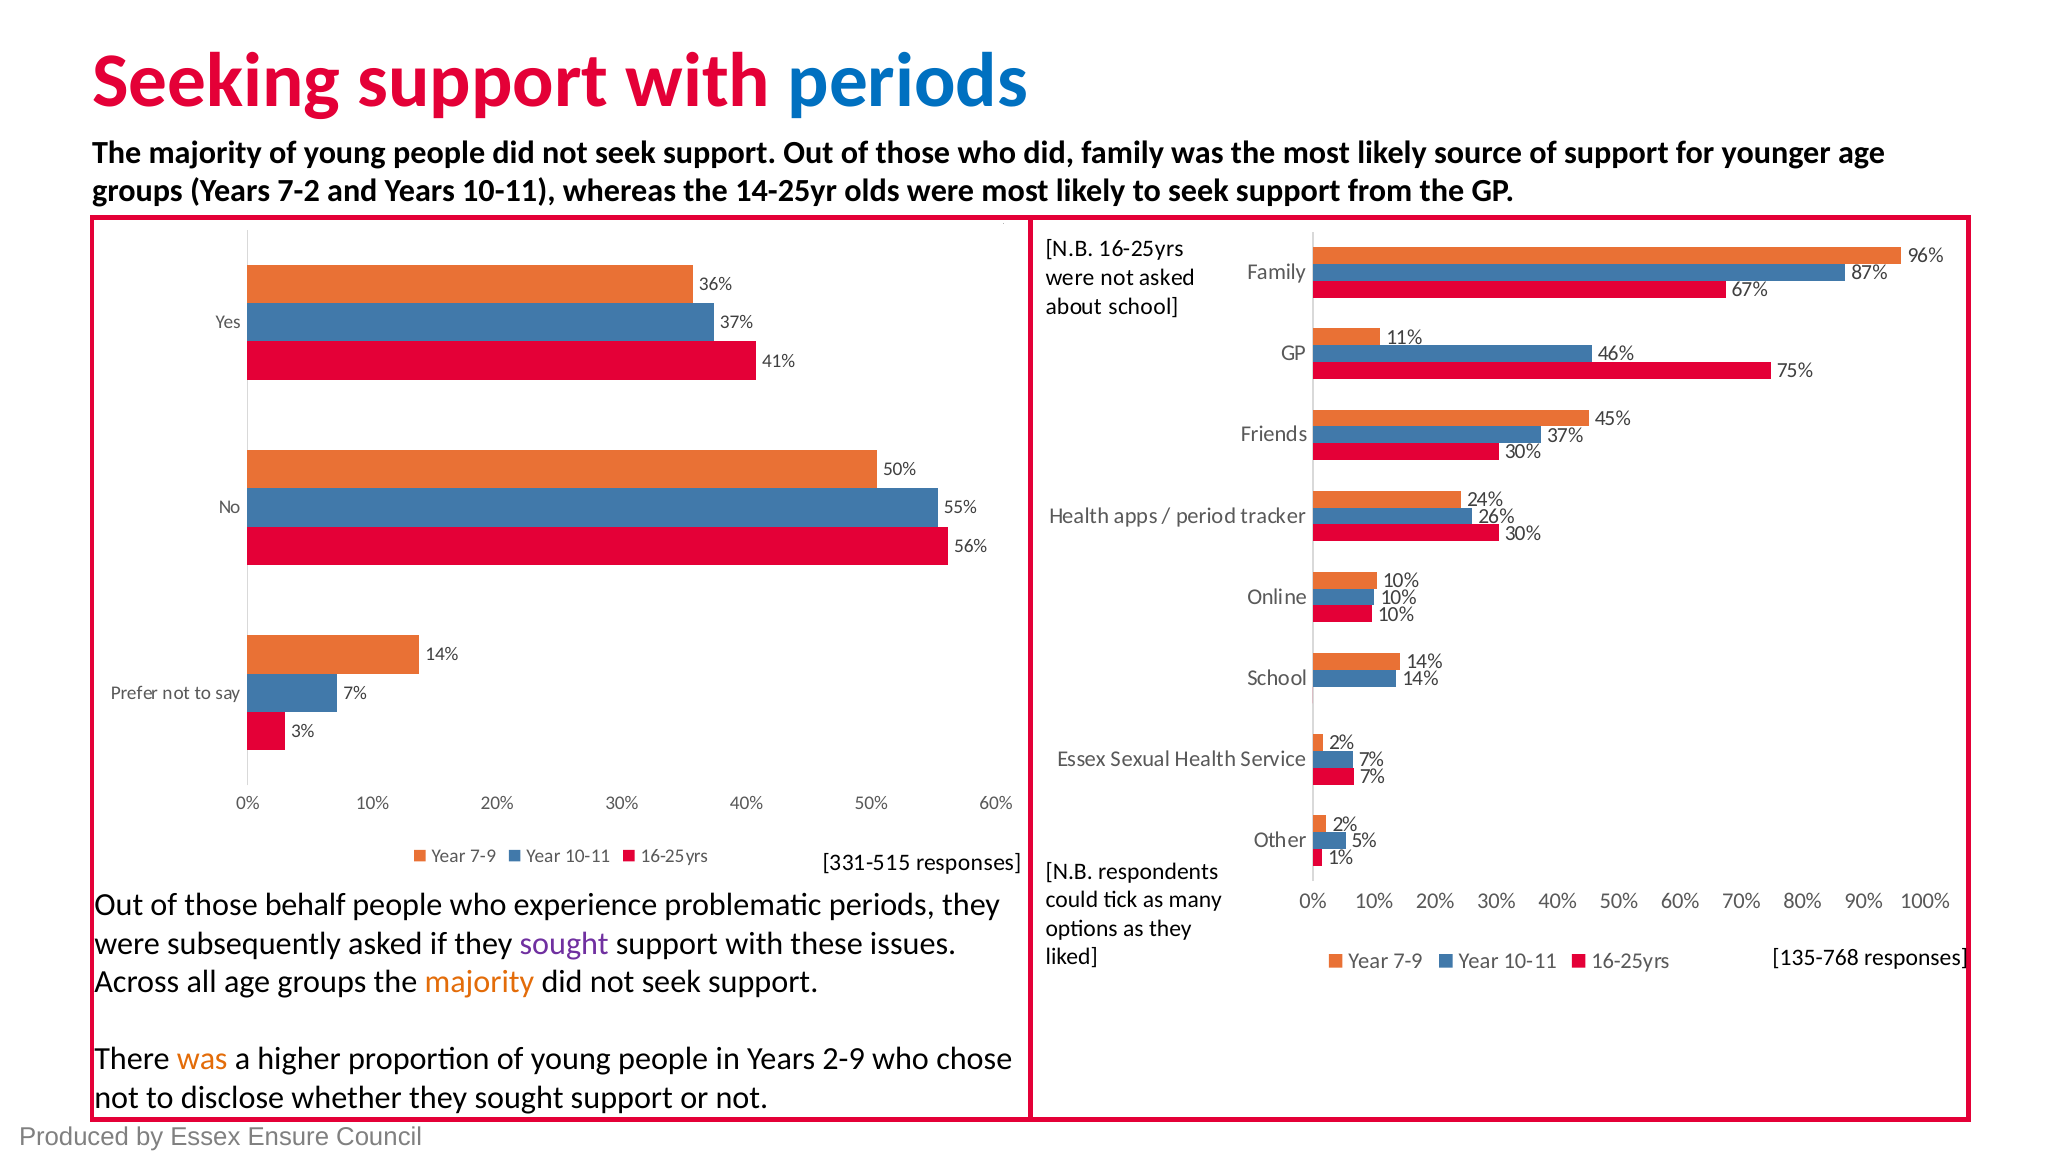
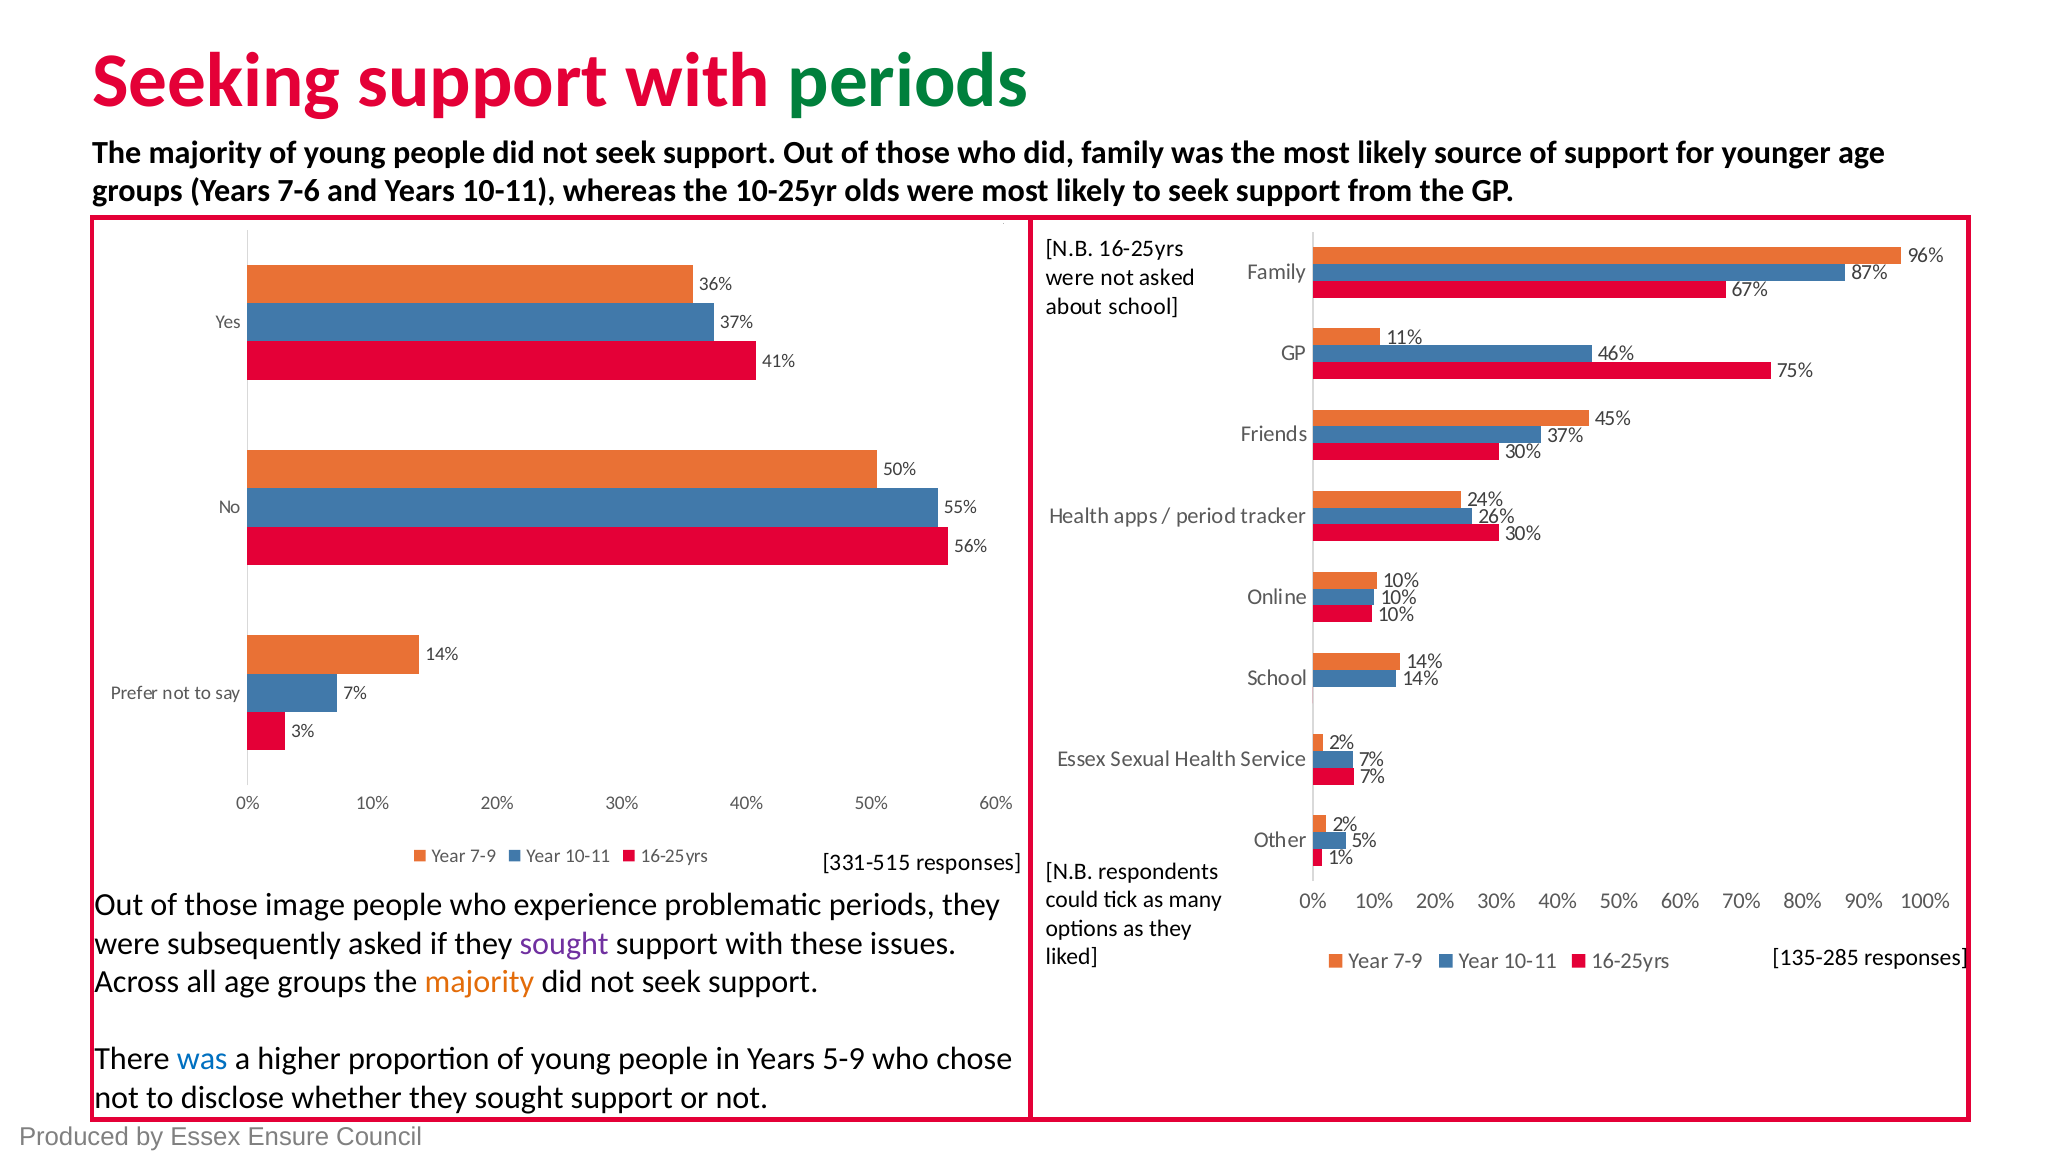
periods at (908, 81) colour: blue -> green
7-2: 7-2 -> 7-6
14-25yr: 14-25yr -> 10-25yr
behalf: behalf -> image
135-768: 135-768 -> 135-285
was at (202, 1060) colour: orange -> blue
2-9: 2-9 -> 5-9
